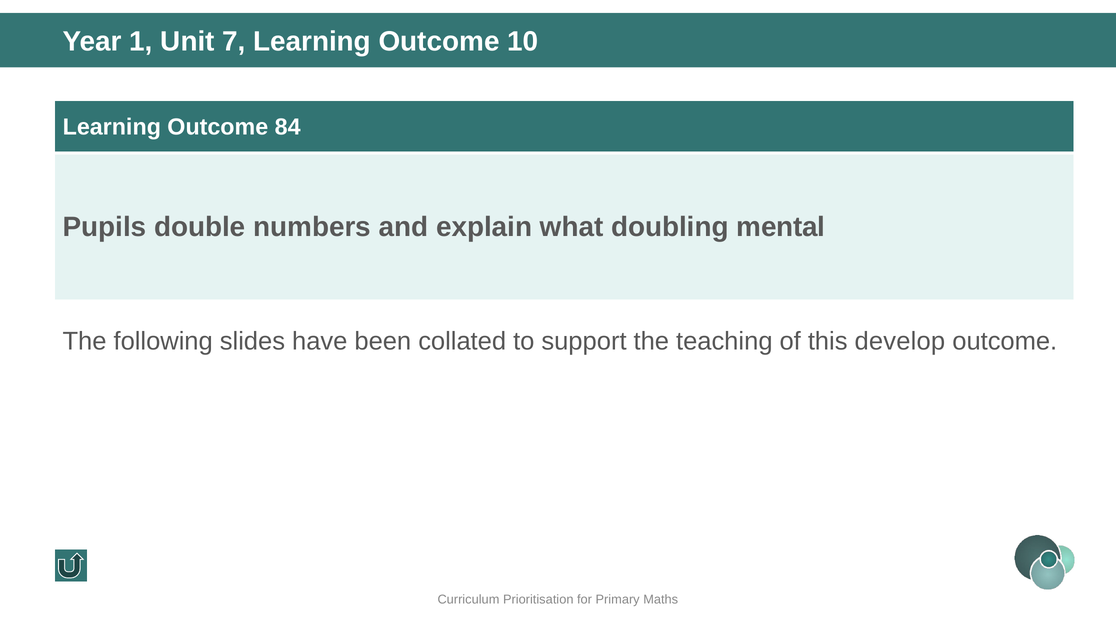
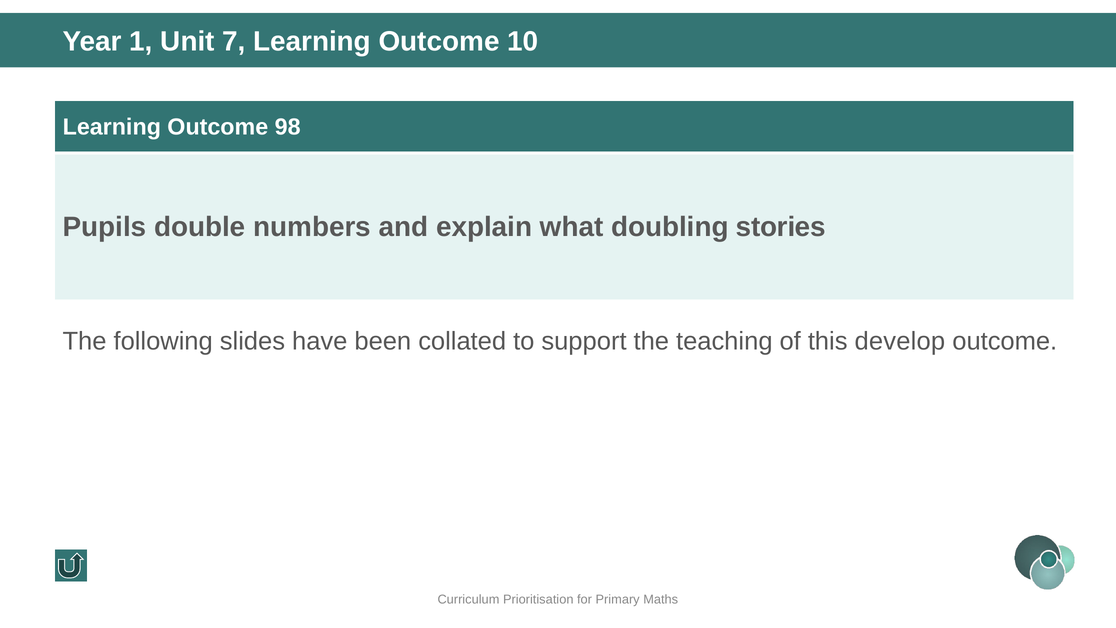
84: 84 -> 98
mental: mental -> stories
